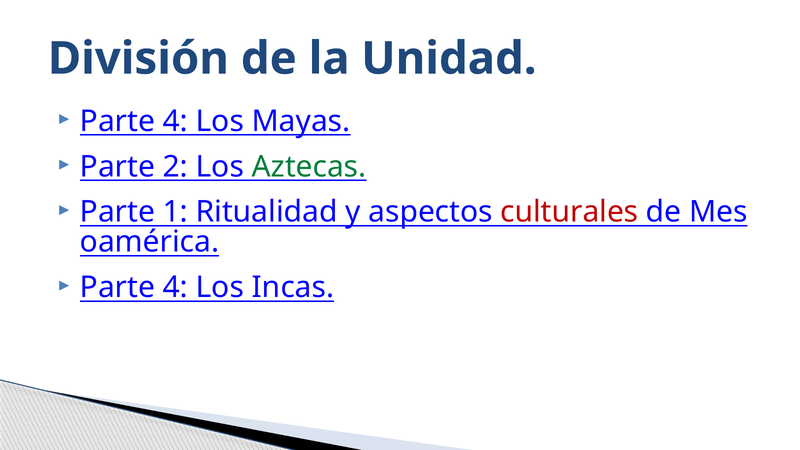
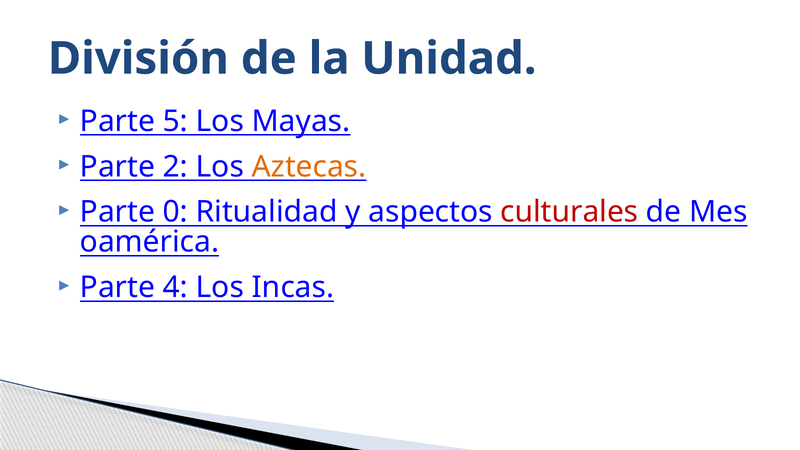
4 at (175, 121): 4 -> 5
Aztecas colour: green -> orange
1: 1 -> 0
